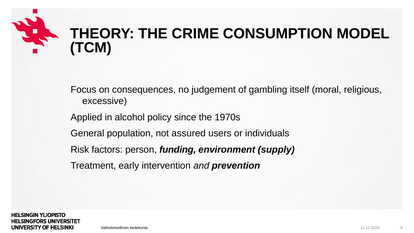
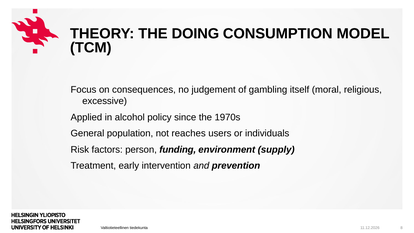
CRIME: CRIME -> DOING
assured: assured -> reaches
